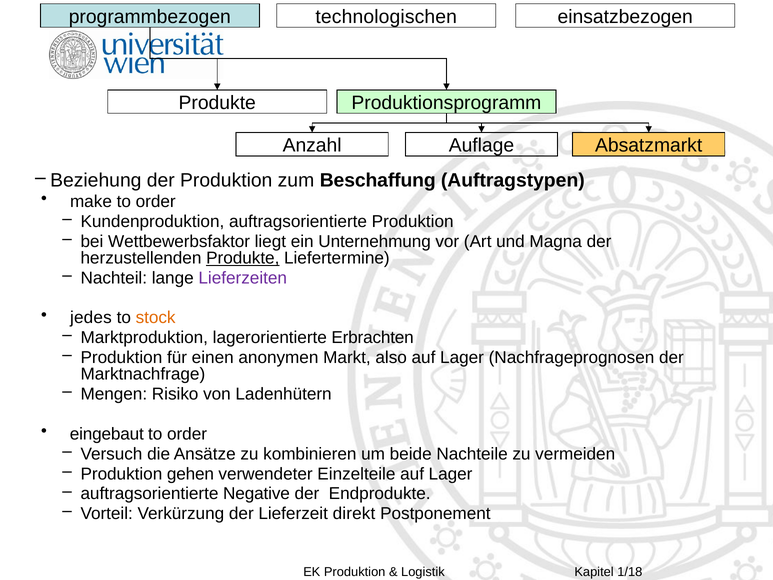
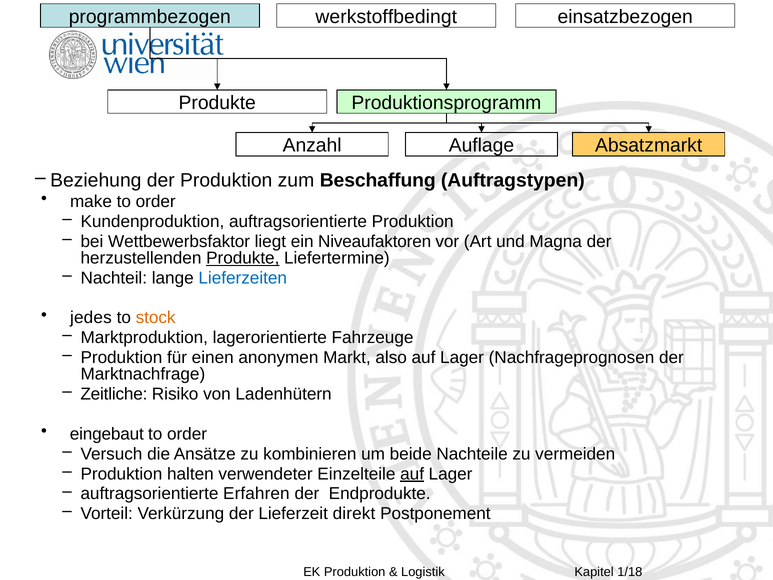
technologischen: technologischen -> werkstoffbedingt
Unternehmung: Unternehmung -> Niveaufaktoren
Lieferzeiten colour: purple -> blue
Erbrachten: Erbrachten -> Fahrzeuge
Mengen: Mengen -> Zeitliche
gehen: gehen -> halten
auf at (412, 474) underline: none -> present
Negative: Negative -> Erfahren
